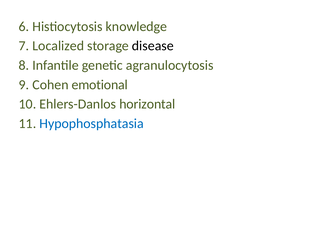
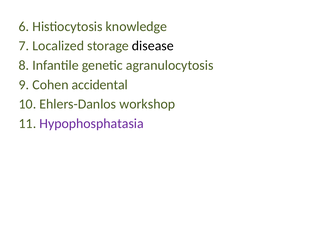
emotional: emotional -> accidental
horizontal: horizontal -> workshop
Hypophosphatasia colour: blue -> purple
